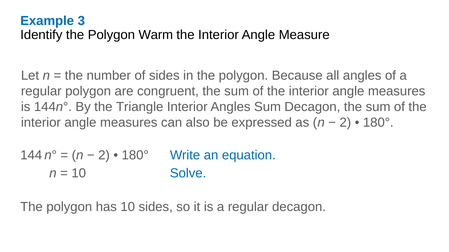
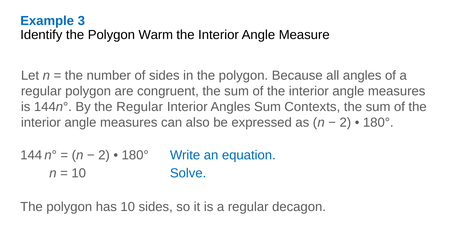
the Triangle: Triangle -> Regular
Sum Decagon: Decagon -> Contexts
